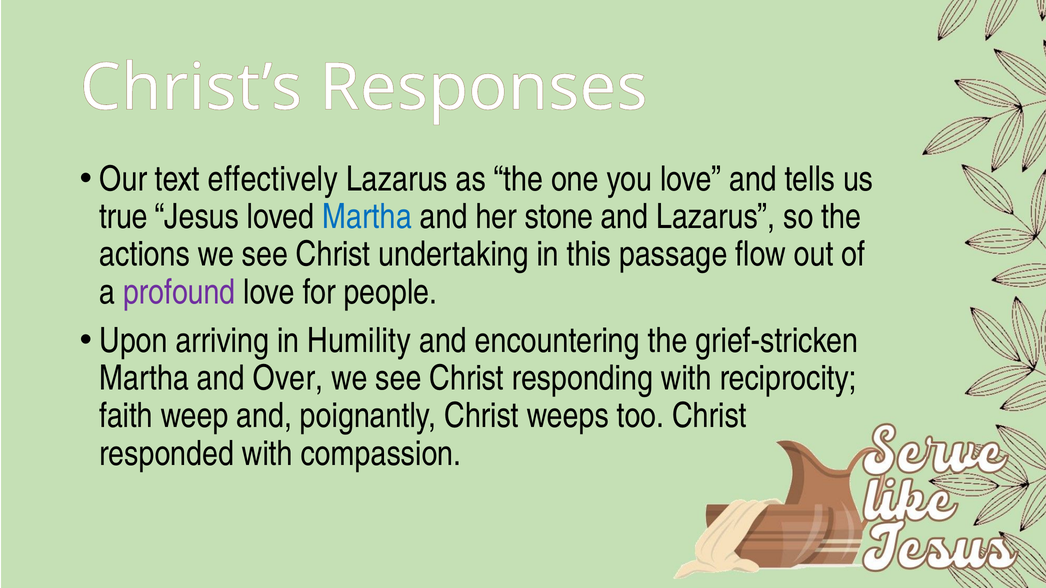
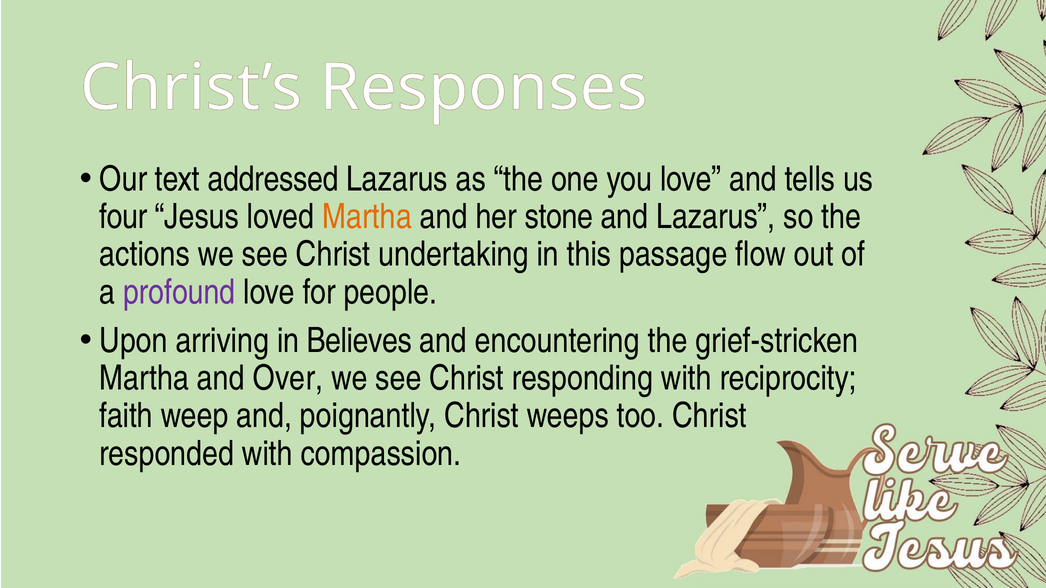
effectively: effectively -> addressed
true: true -> four
Martha at (367, 217) colour: blue -> orange
Humility: Humility -> Believes
